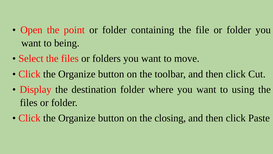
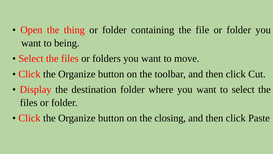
point: point -> thing
to using: using -> select
